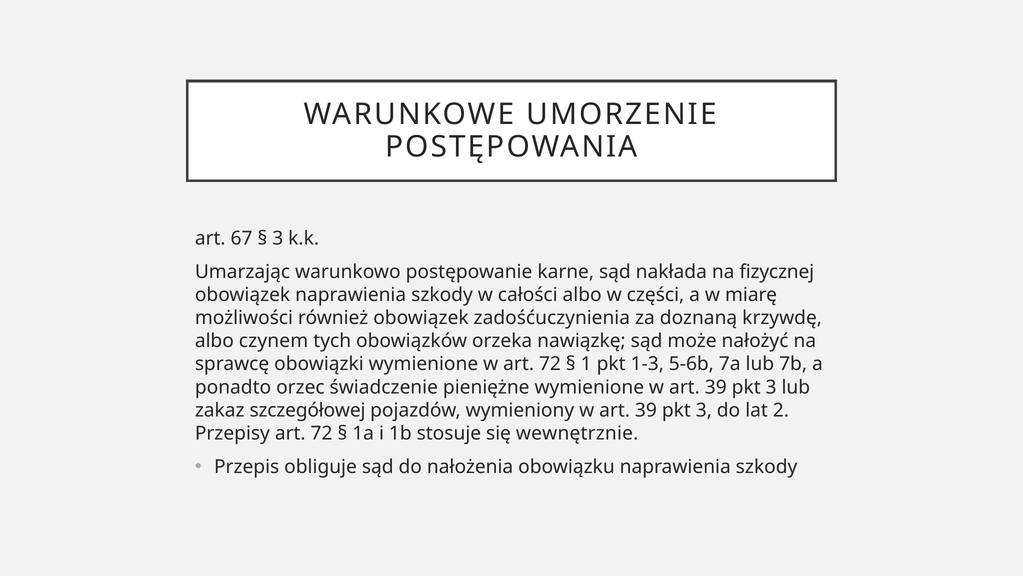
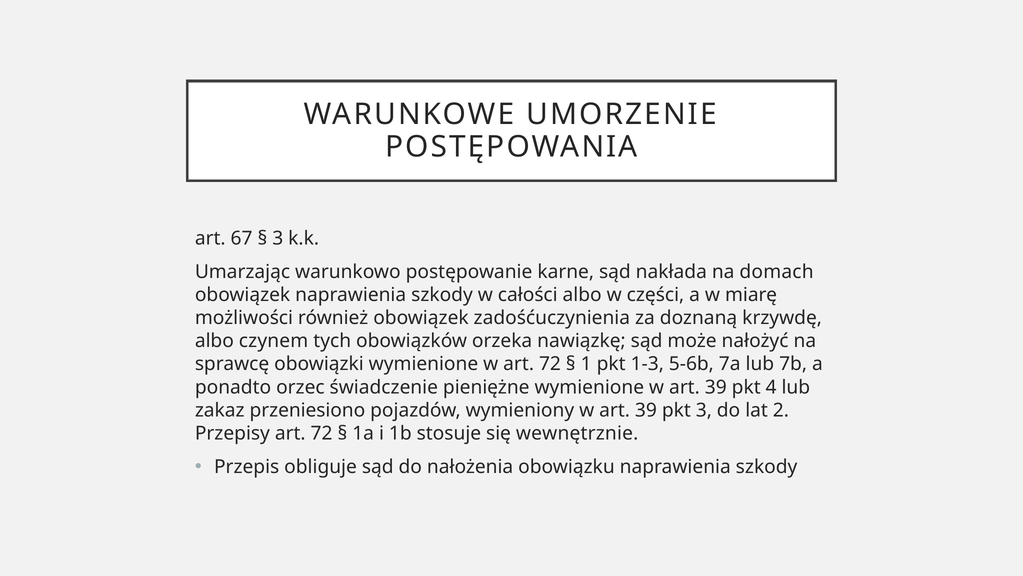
fizycznej: fizycznej -> domach
3 at (771, 387): 3 -> 4
szczegółowej: szczegółowej -> przeniesiono
